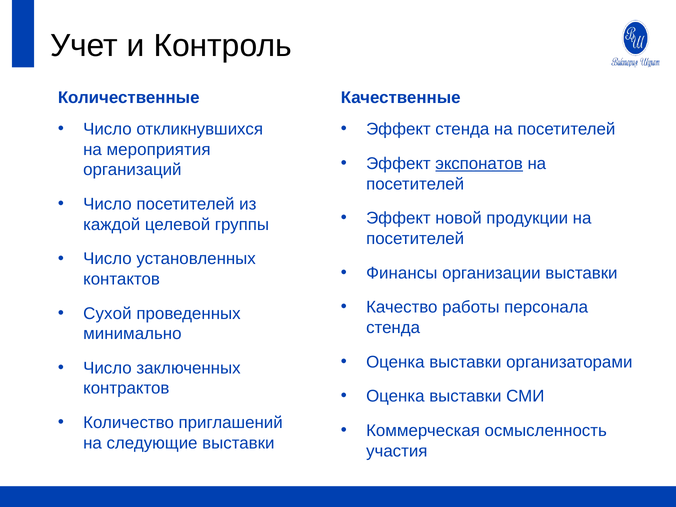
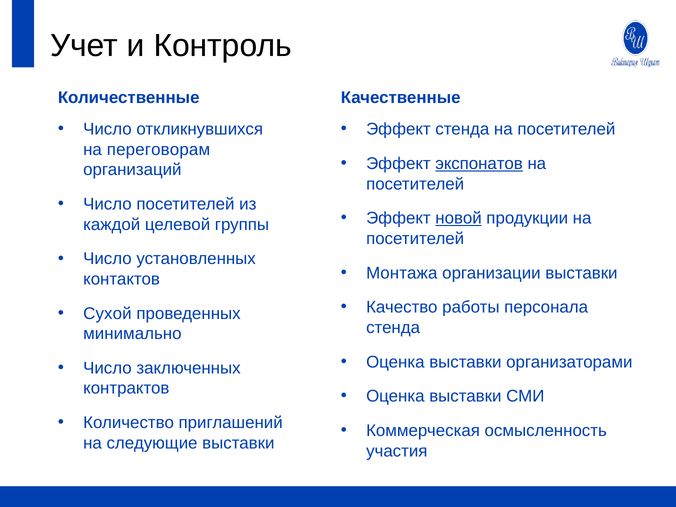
мероприятия: мероприятия -> переговорам
новой underline: none -> present
Финансы: Финансы -> Монтажа
